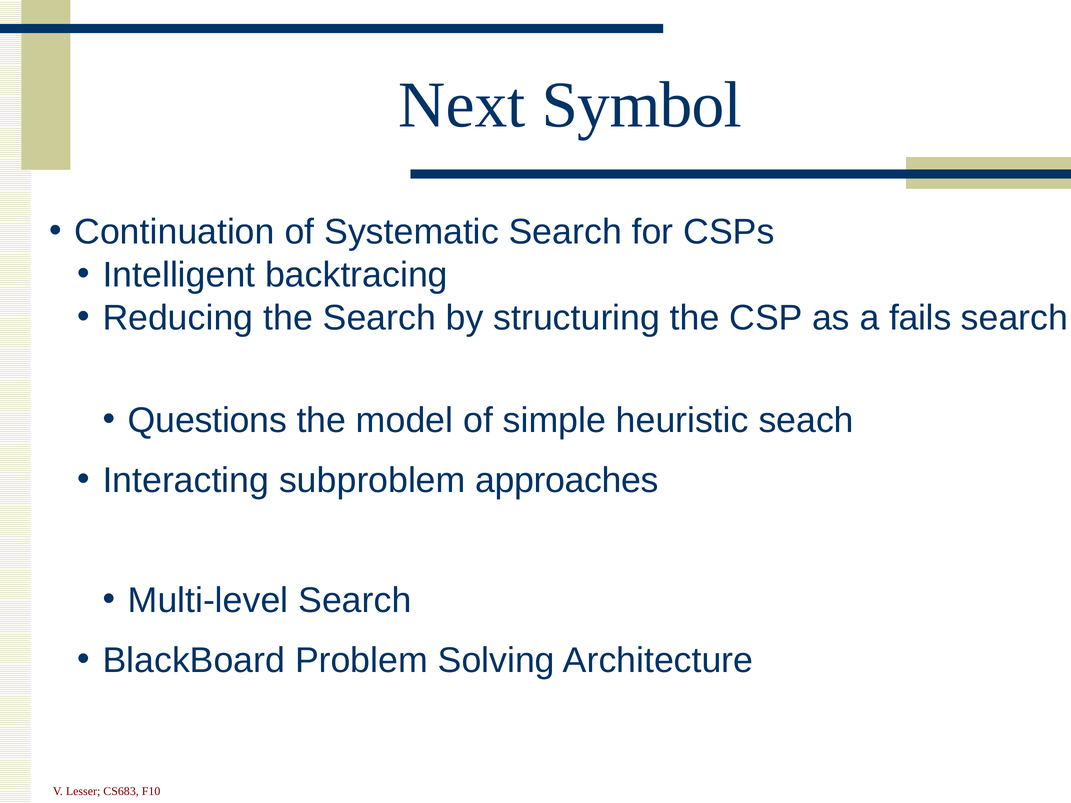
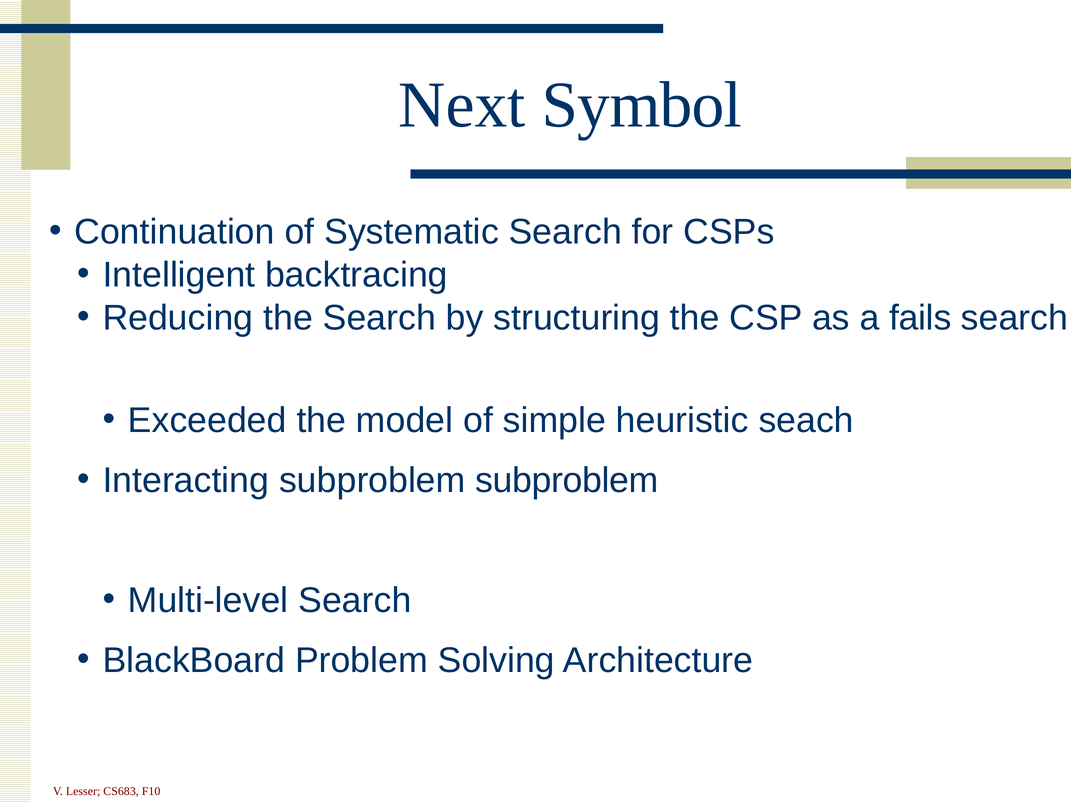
Questions: Questions -> Exceeded
subproblem approaches: approaches -> subproblem
